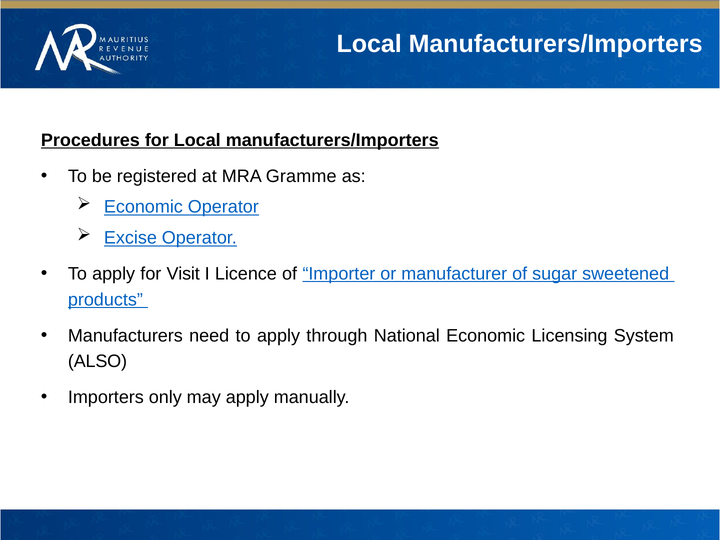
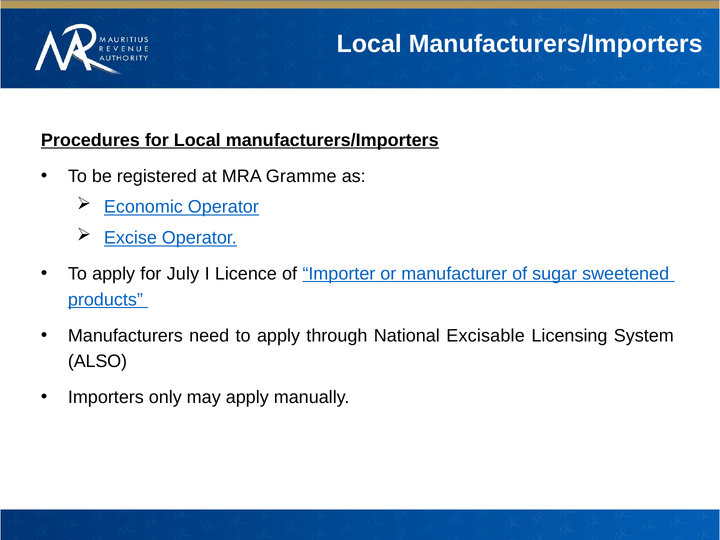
Visit: Visit -> July
National Economic: Economic -> Excisable
